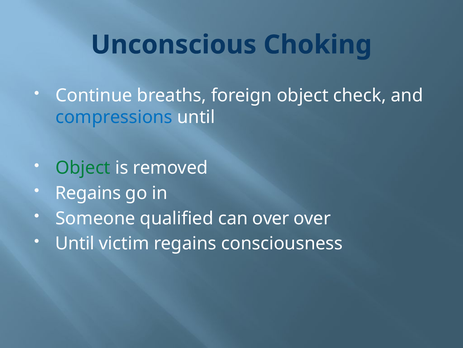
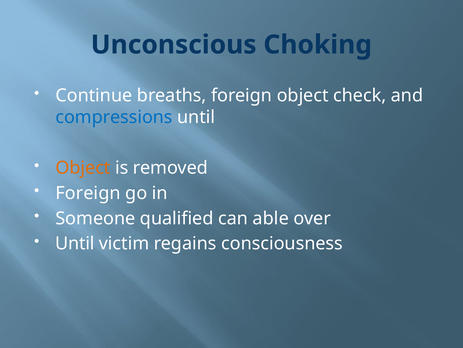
Object at (83, 167) colour: green -> orange
Regains at (88, 193): Regains -> Foreign
can over: over -> able
